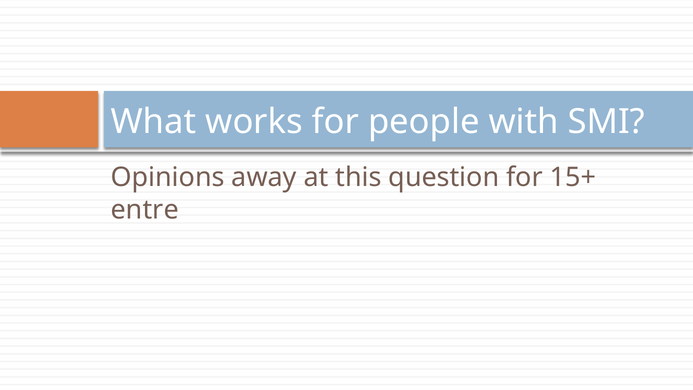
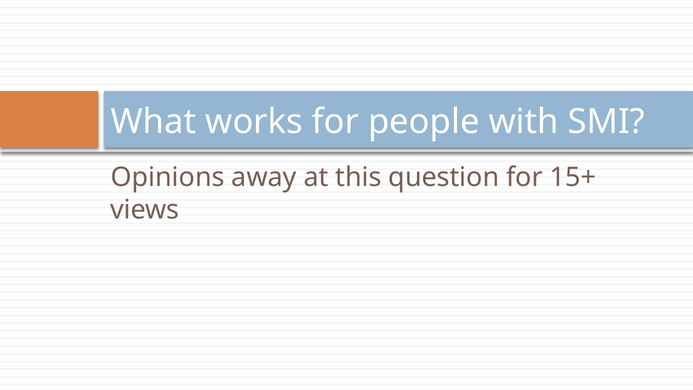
entre: entre -> views
